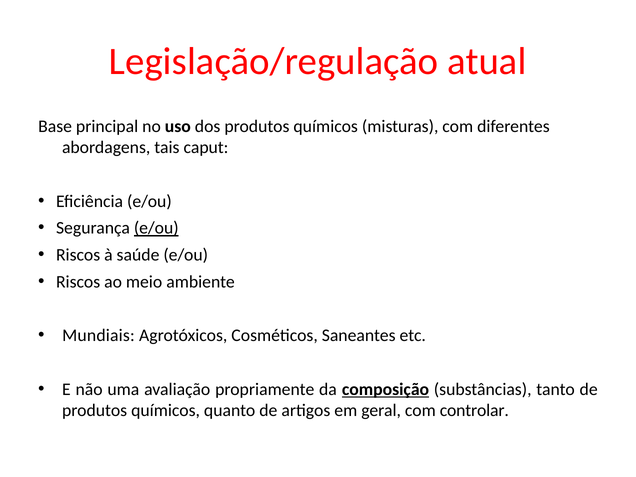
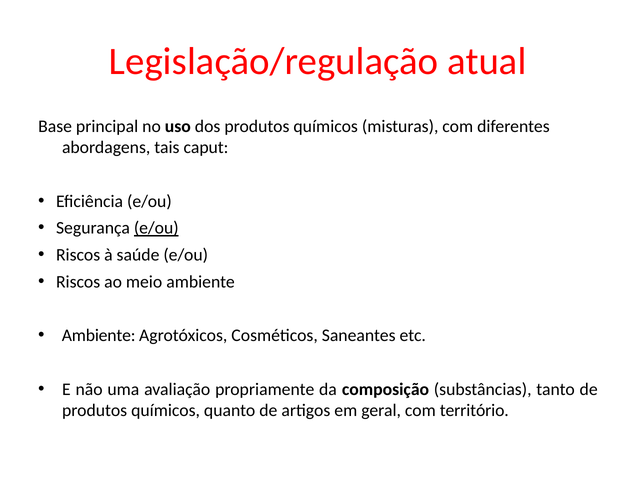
Mundiais at (98, 336): Mundiais -> Ambiente
composição underline: present -> none
controlar: controlar -> território
